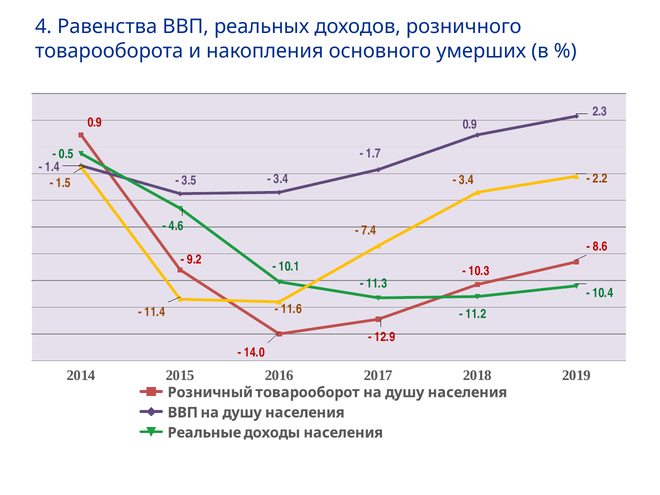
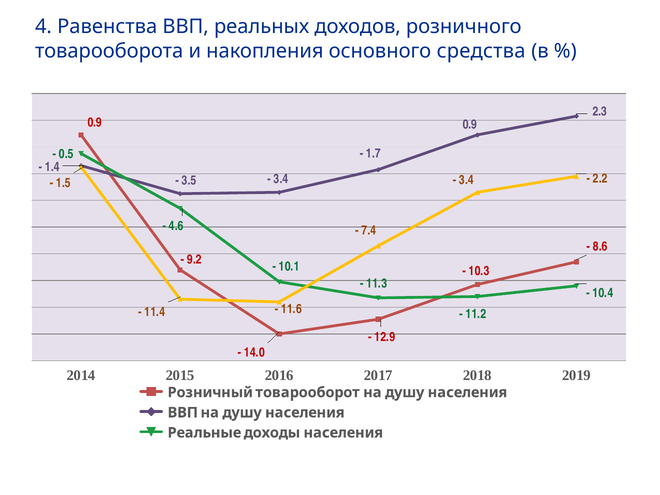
умерших: умерших -> средства
